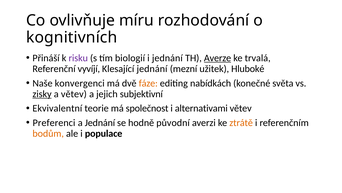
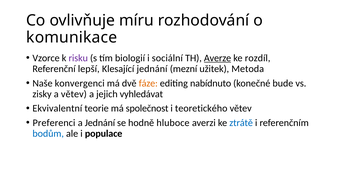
kognitivních: kognitivních -> komunikace
Přináší: Přináší -> Vzorce
i jednání: jednání -> sociální
trvalá: trvalá -> rozdíl
vyvíjí: vyvíjí -> lepší
Hluboké: Hluboké -> Metoda
nabídkách: nabídkách -> nabídnuto
světa: světa -> bude
zisky underline: present -> none
subjektivní: subjektivní -> vyhledávat
alternativami: alternativami -> teoretického
původní: původní -> hluboce
ztrátě colour: orange -> blue
bodům colour: orange -> blue
